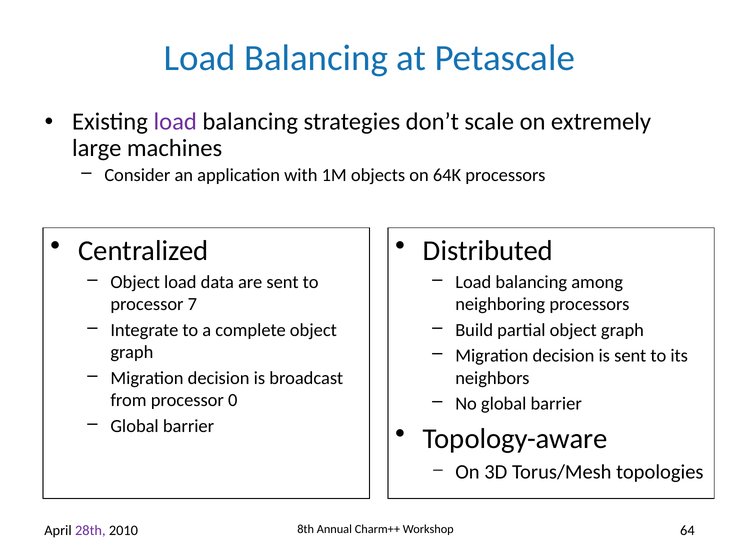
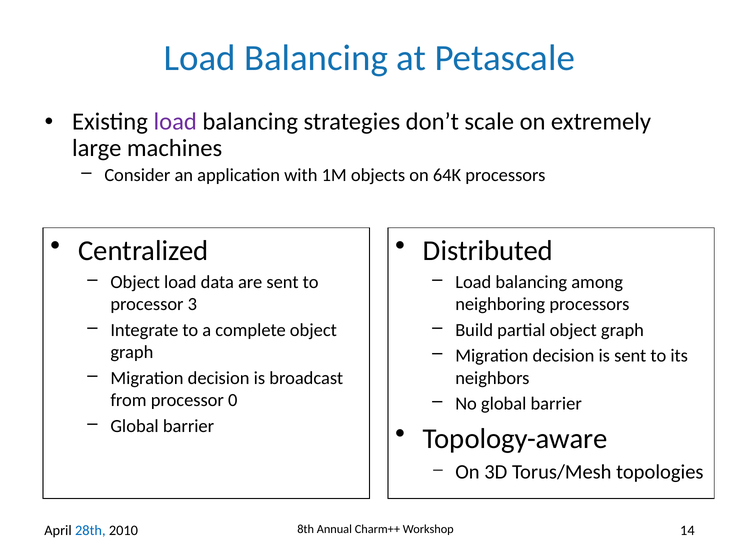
7: 7 -> 3
64: 64 -> 14
28th colour: purple -> blue
